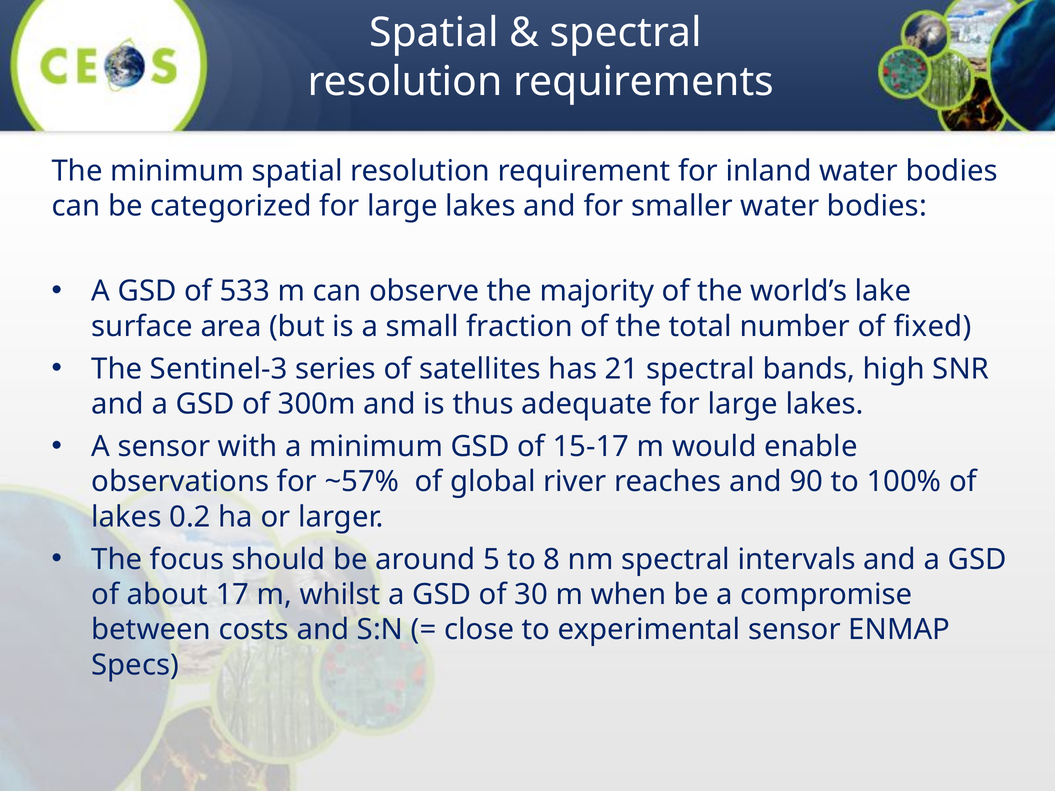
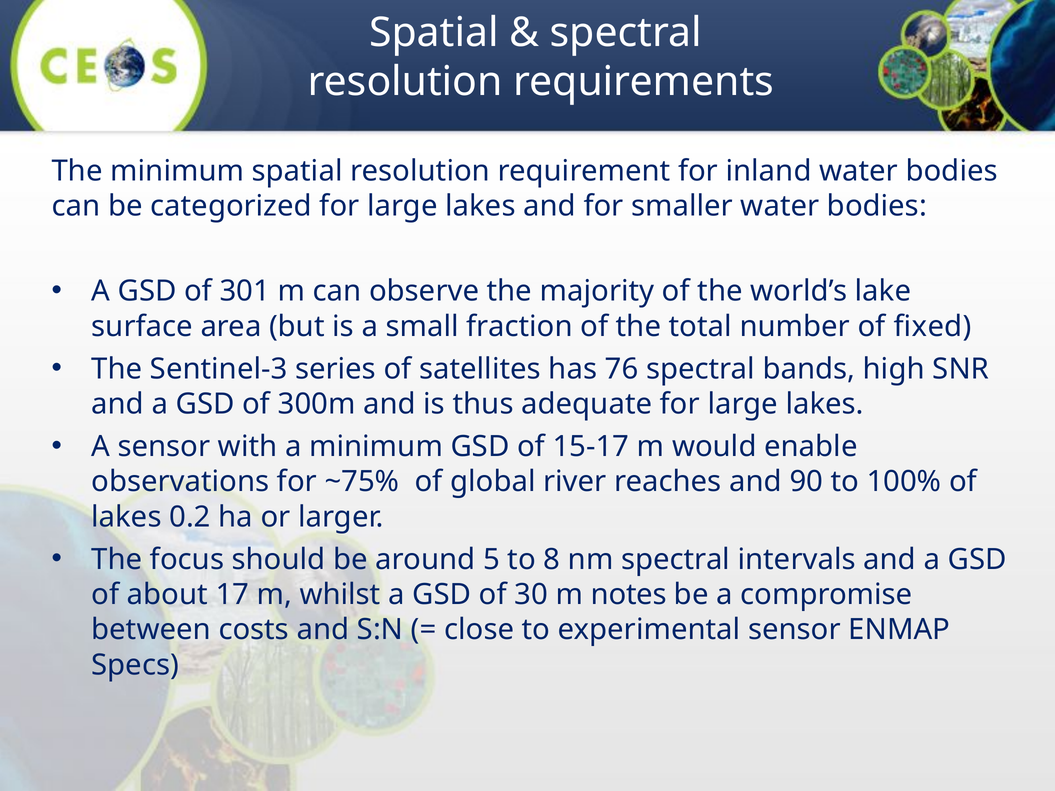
533: 533 -> 301
21: 21 -> 76
~57%: ~57% -> ~75%
when: when -> notes
